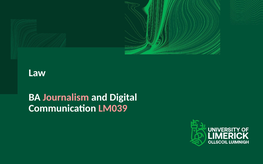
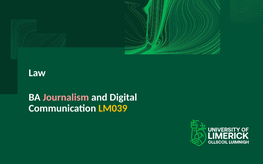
LM039 colour: pink -> yellow
